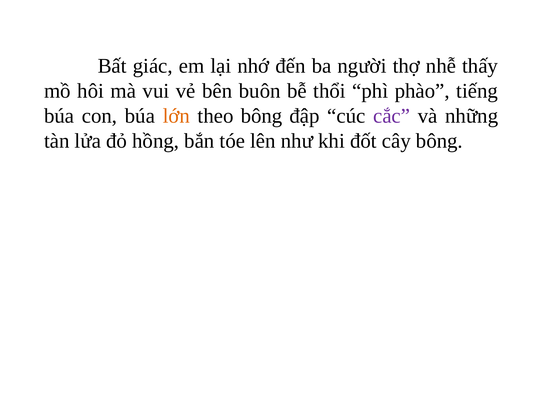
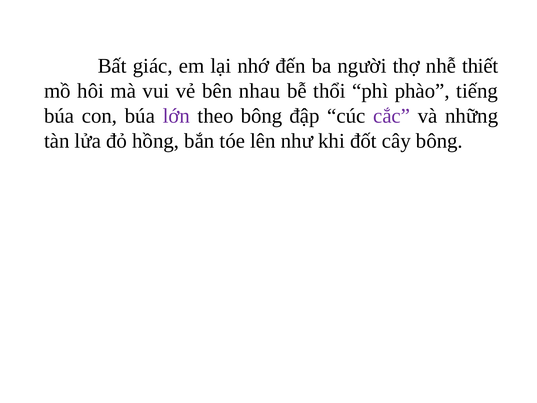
thấy: thấy -> thiết
buôn: buôn -> nhau
lớn colour: orange -> purple
